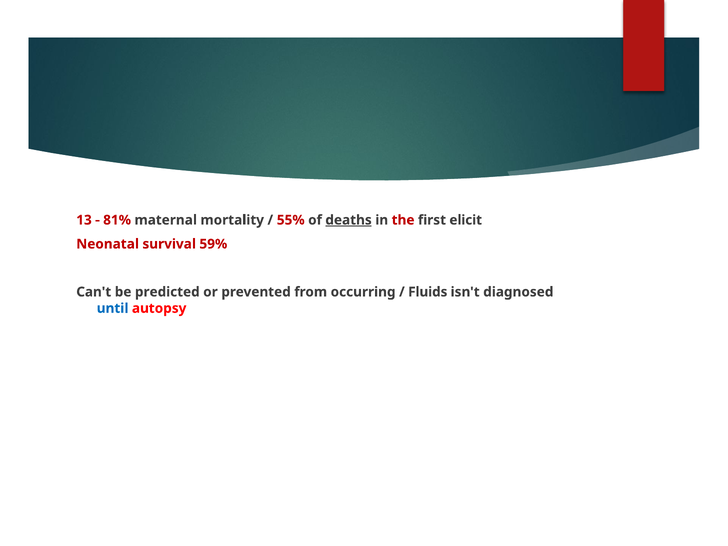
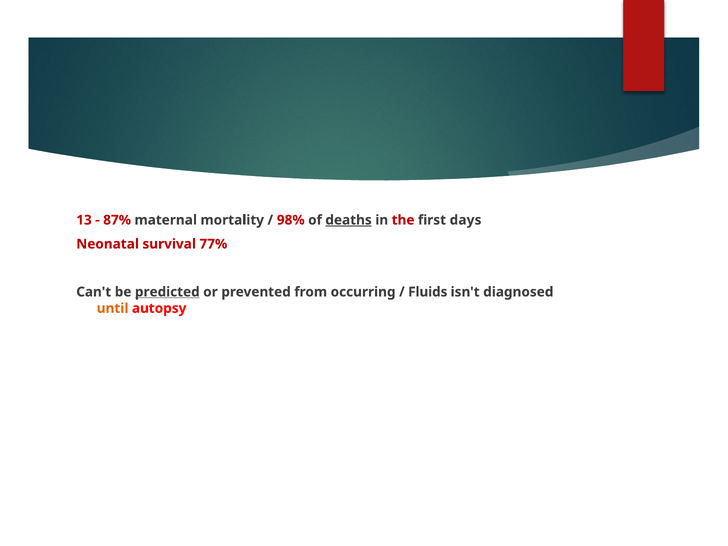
81%: 81% -> 87%
55%: 55% -> 98%
elicit: elicit -> days
59%: 59% -> 77%
predicted underline: none -> present
until colour: blue -> orange
